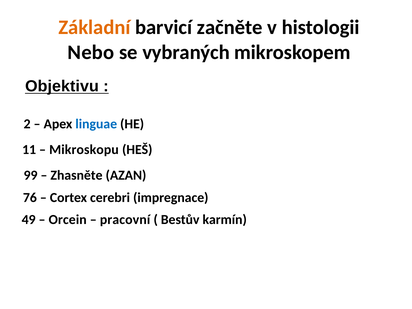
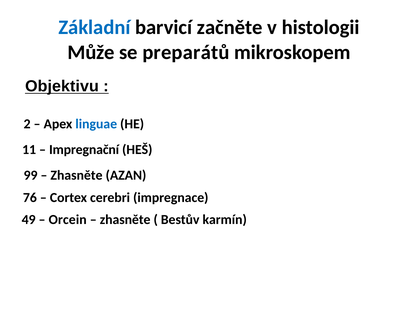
Základní colour: orange -> blue
Nebo: Nebo -> Může
vybraných: vybraných -> preparátů
Mikroskopu: Mikroskopu -> Impregnační
pracovní at (125, 220): pracovní -> zhasněte
